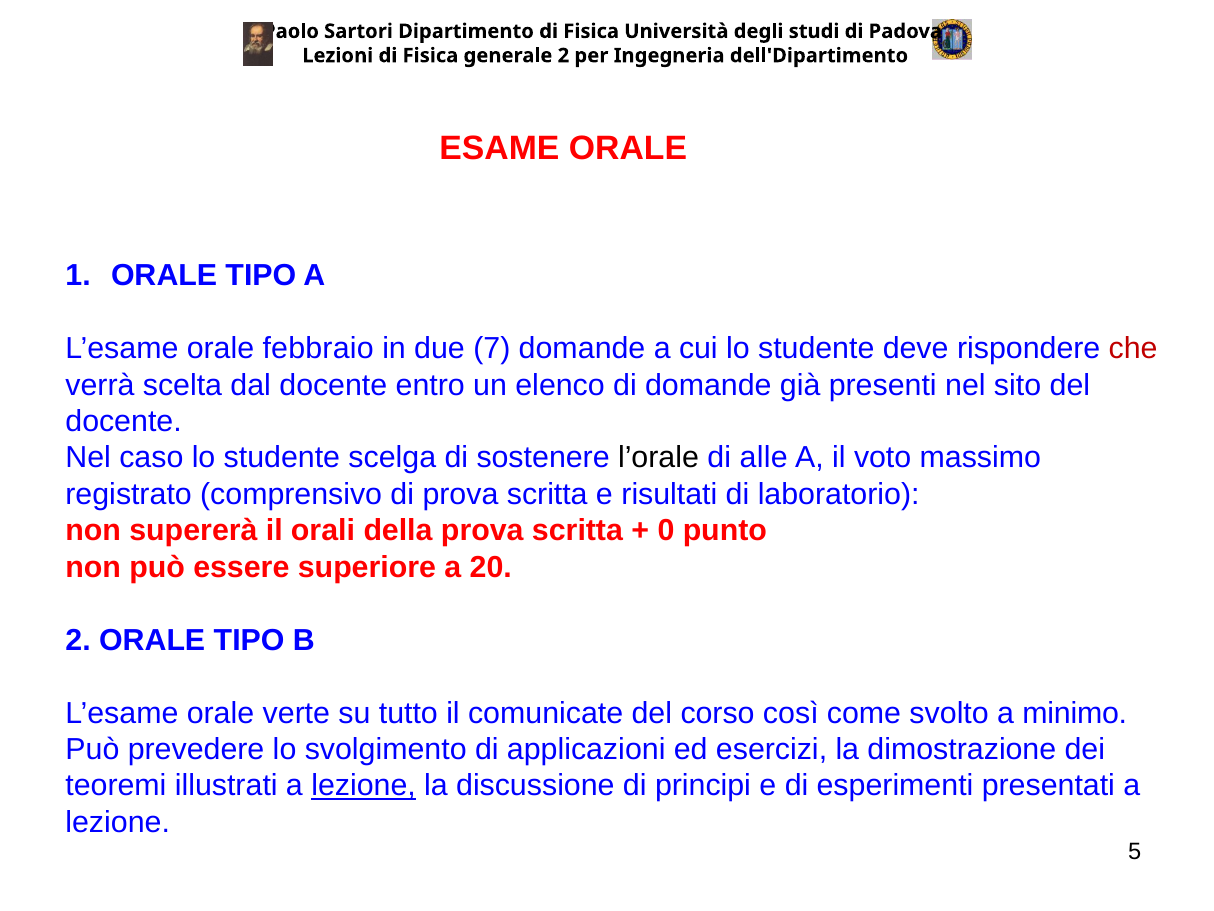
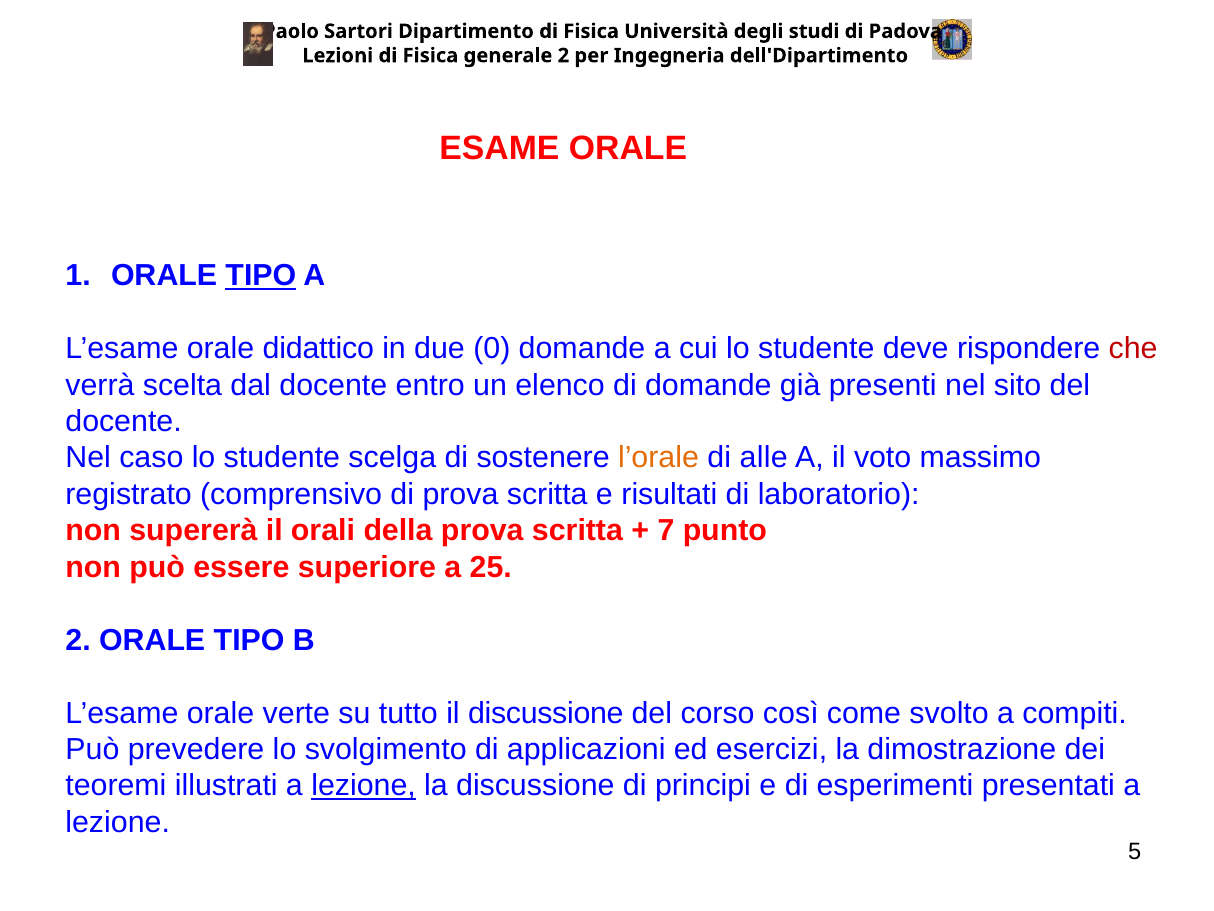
TIPO at (261, 276) underline: none -> present
febbraio: febbraio -> didattico
7: 7 -> 0
l’orale colour: black -> orange
0: 0 -> 7
20: 20 -> 25
il comunicate: comunicate -> discussione
minimo: minimo -> compiti
